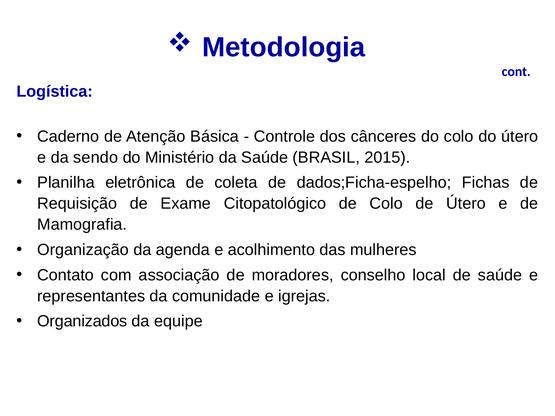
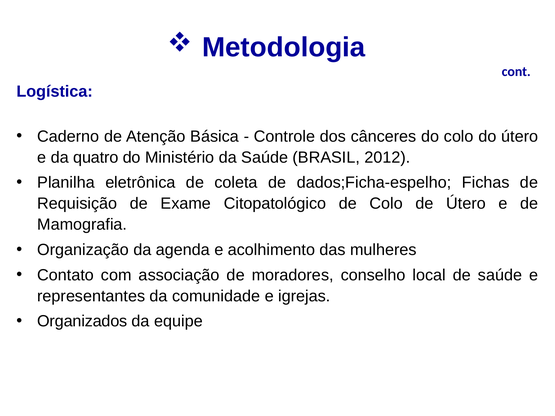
sendo: sendo -> quatro
2015: 2015 -> 2012
